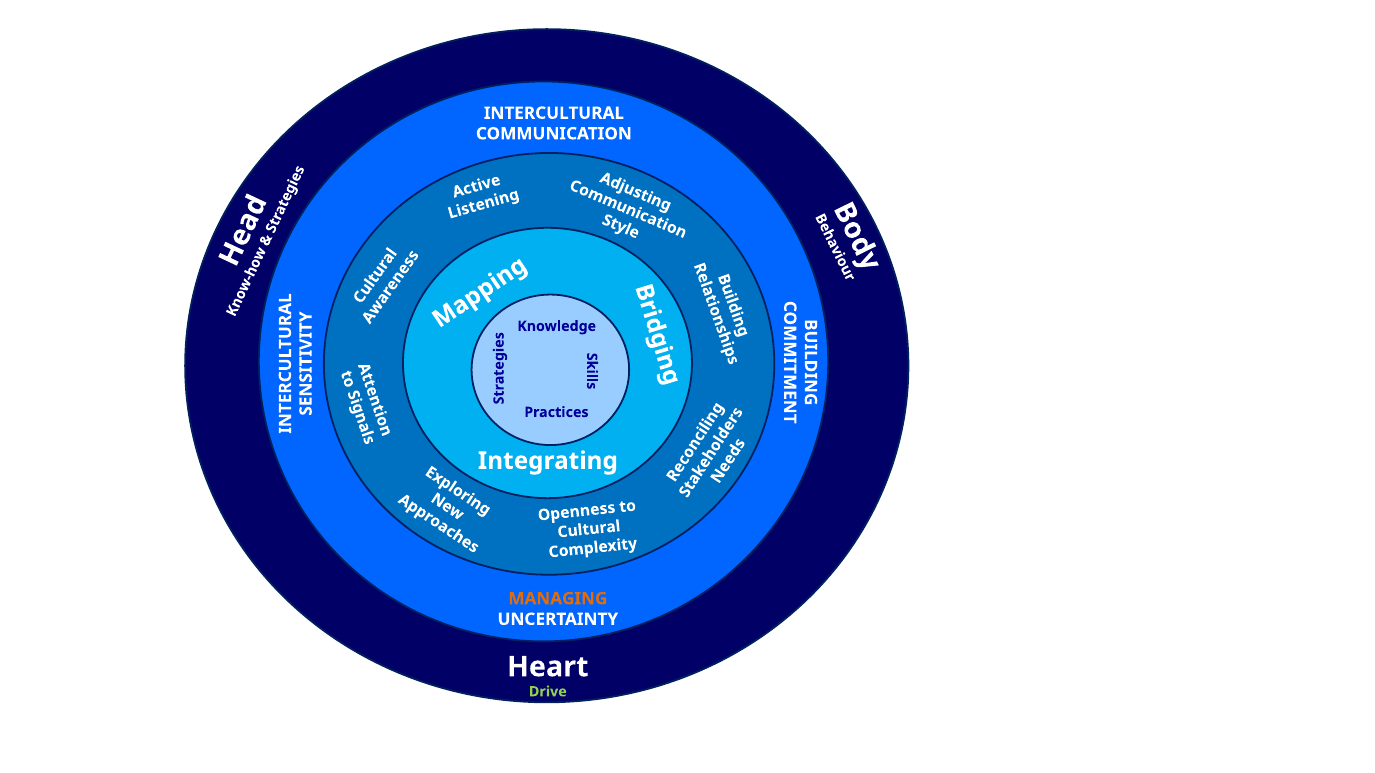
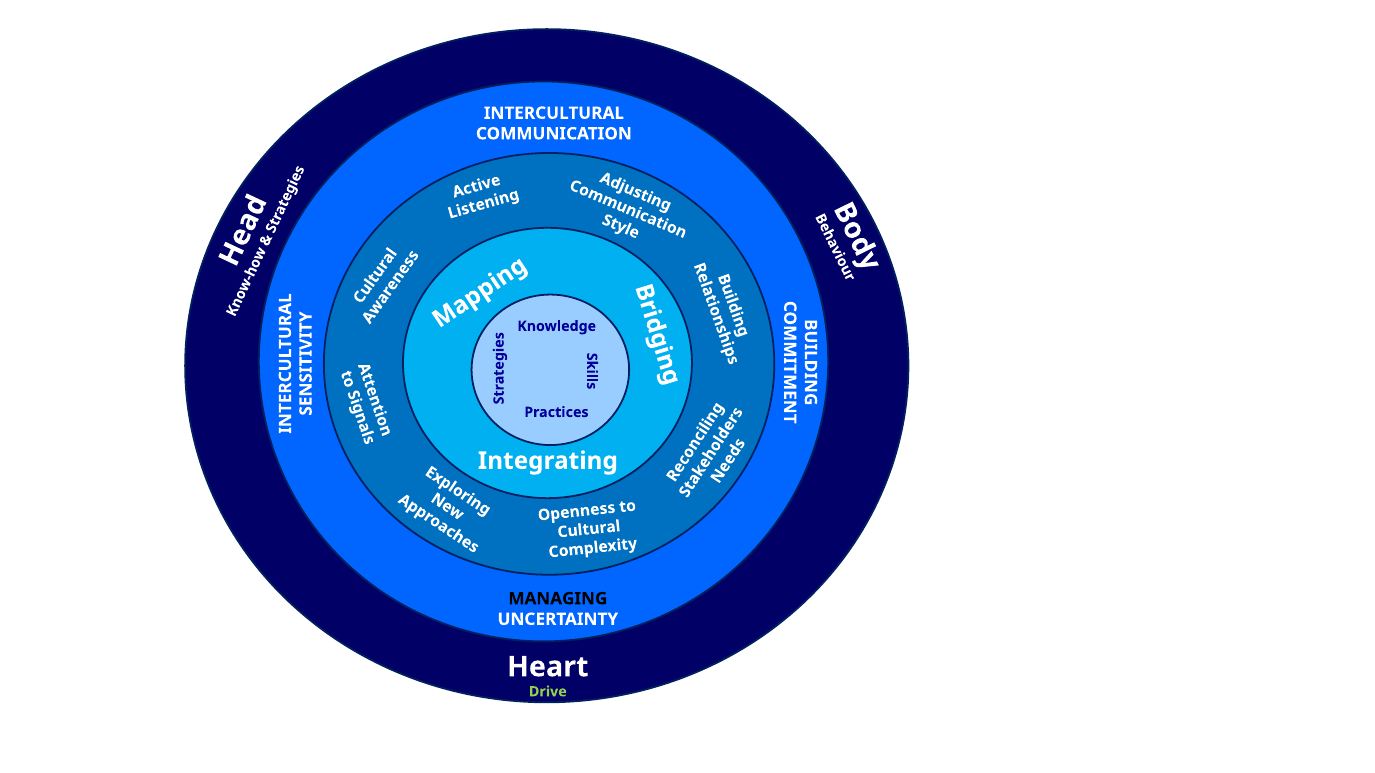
MANAGING colour: orange -> black
